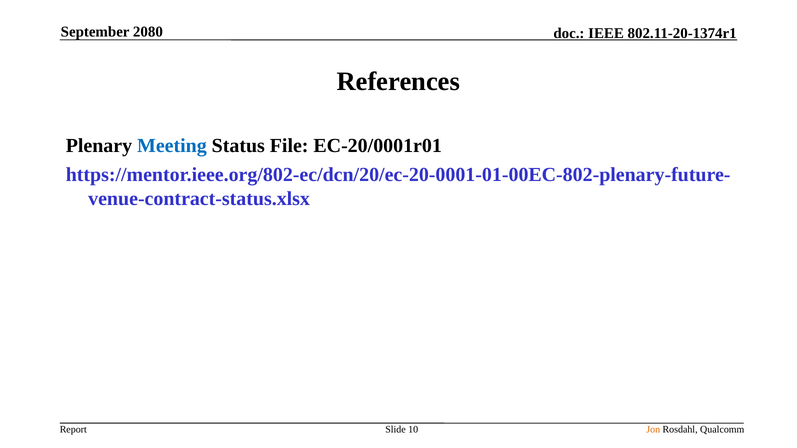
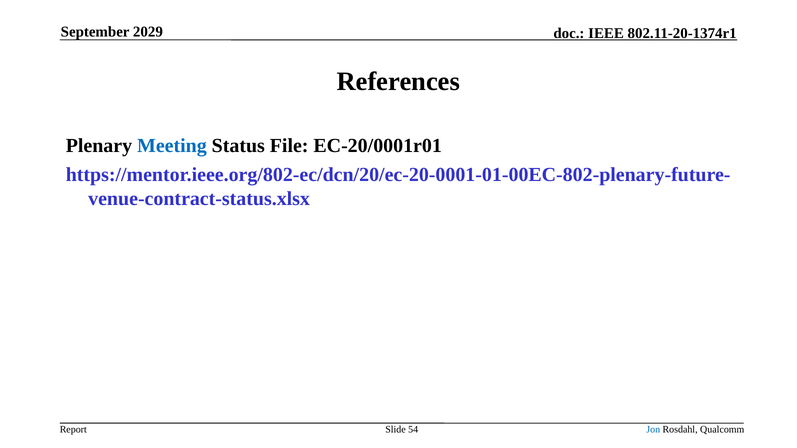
2080: 2080 -> 2029
10: 10 -> 54
Jon colour: orange -> blue
